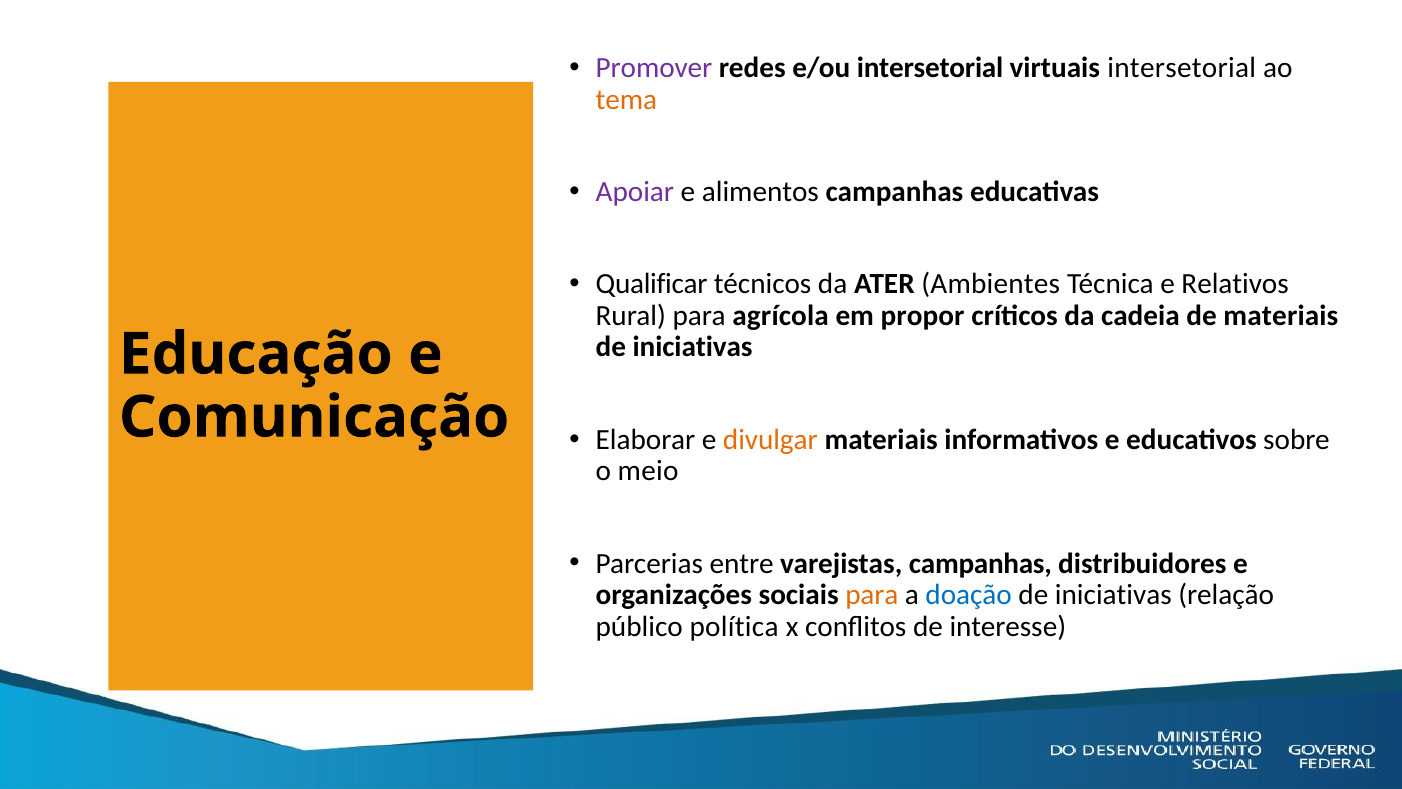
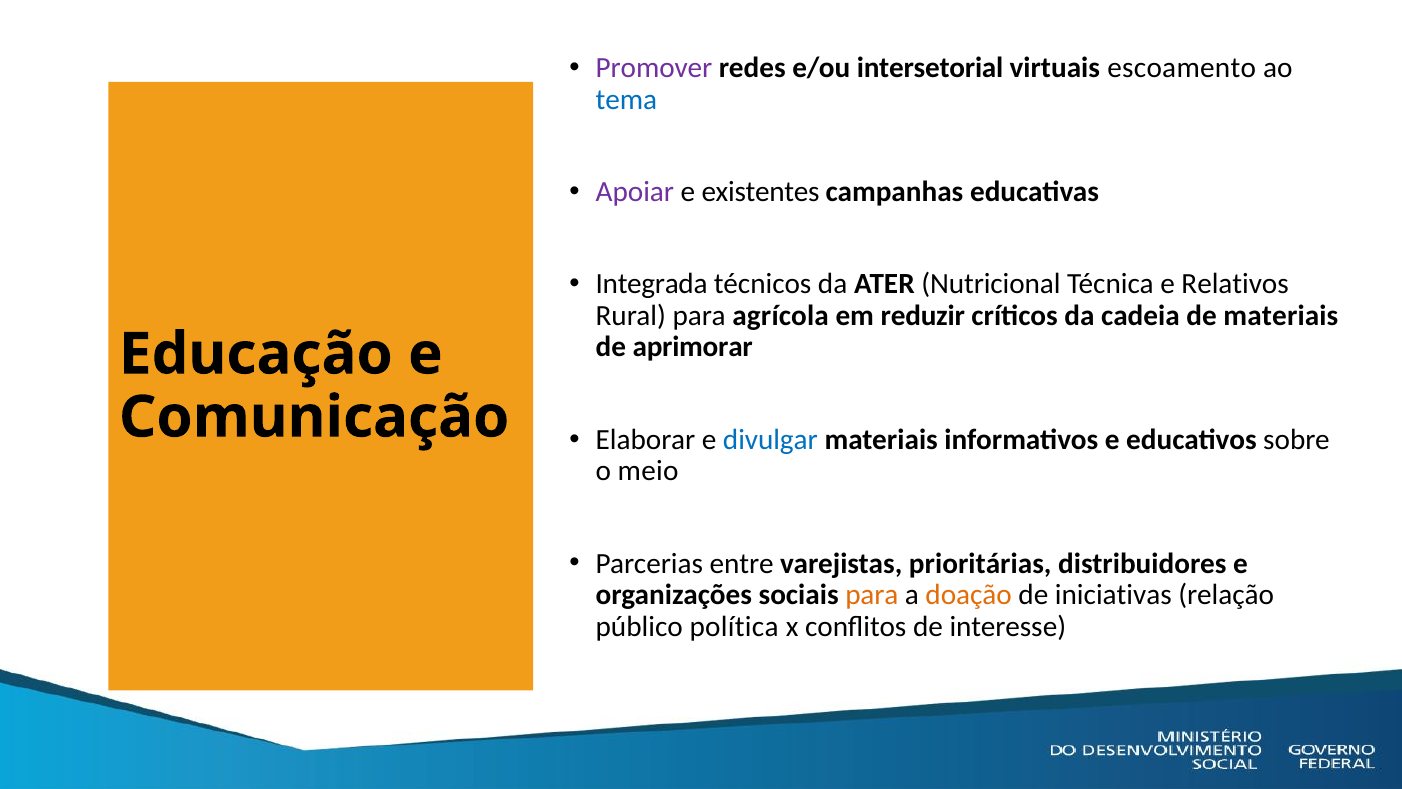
virtuais intersetorial: intersetorial -> escoamento
tema colour: orange -> blue
alimentos: alimentos -> existentes
Qualificar: Qualificar -> Integrada
Ambientes: Ambientes -> Nutricional
propor: propor -> reduzir
iniciativas at (693, 347): iniciativas -> aprimorar
divulgar colour: orange -> blue
varejistas campanhas: campanhas -> prioritárias
doação colour: blue -> orange
